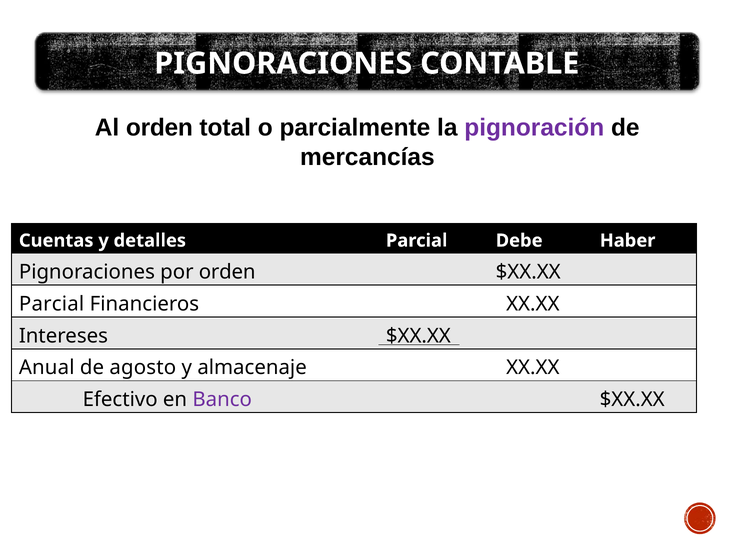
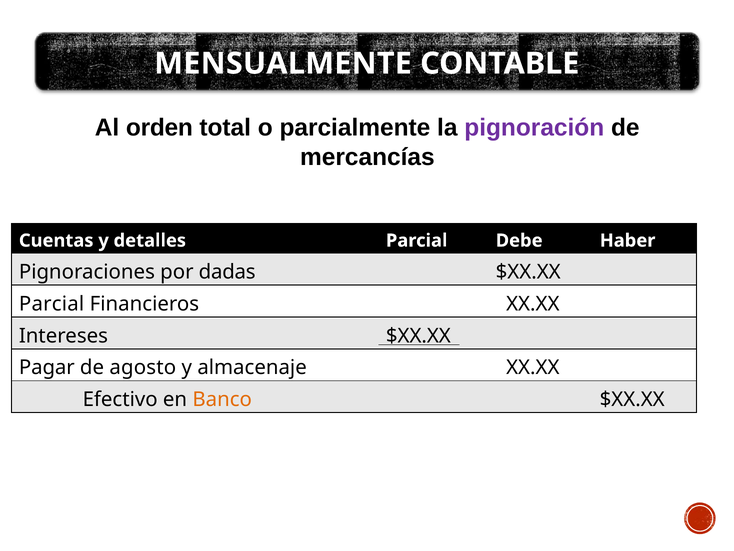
PIGNORACIONES at (283, 63): PIGNORACIONES -> MENSUALMENTE
por orden: orden -> dadas
Anual: Anual -> Pagar
Banco colour: purple -> orange
